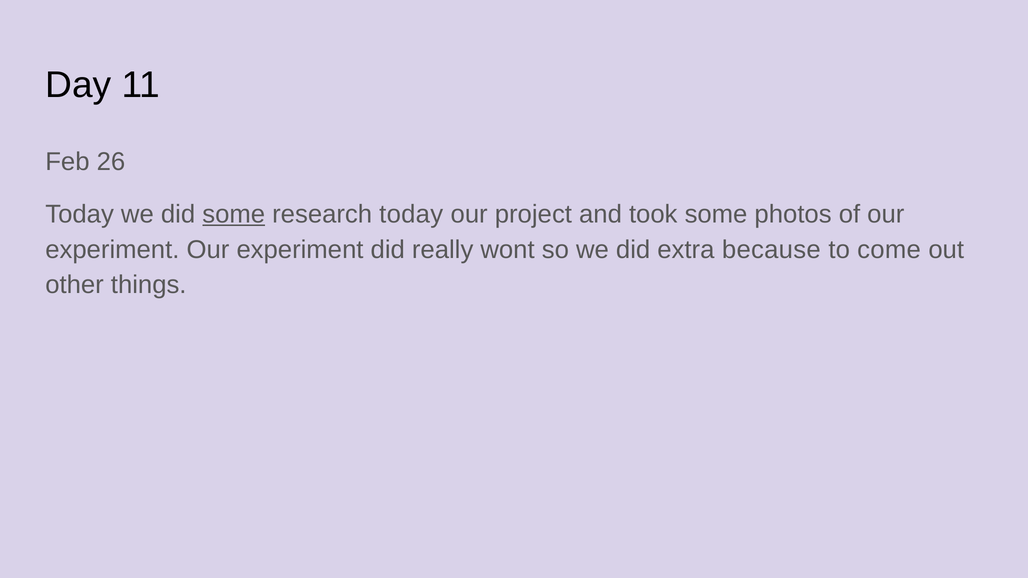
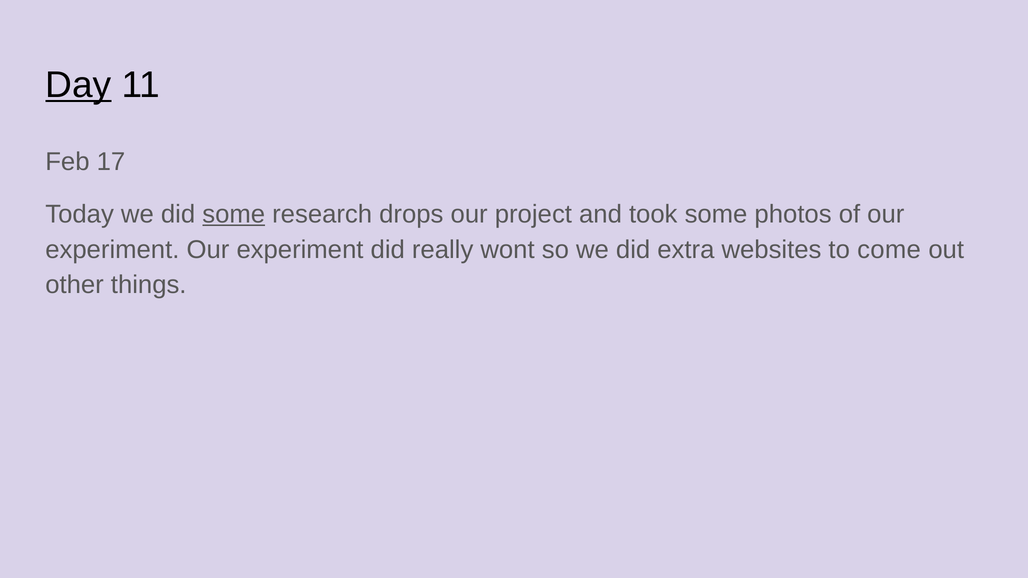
Day underline: none -> present
26: 26 -> 17
research today: today -> drops
because: because -> websites
